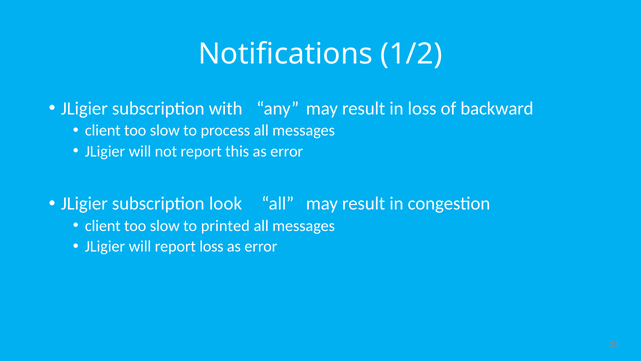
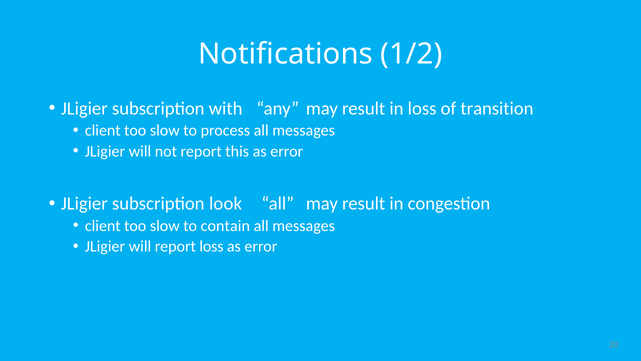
backward: backward -> transition
printed: printed -> contain
